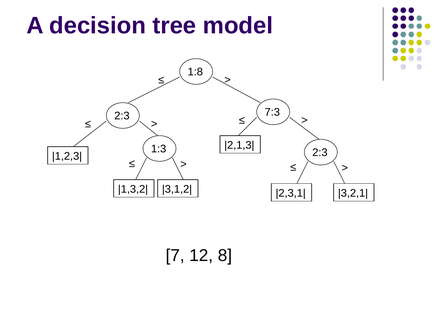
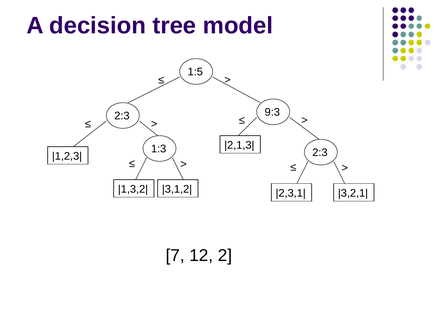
1:8: 1:8 -> 1:5
7:3: 7:3 -> 9:3
8: 8 -> 2
